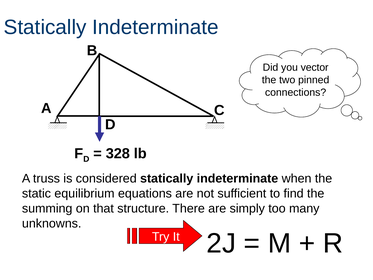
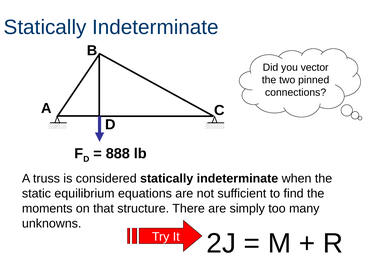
328: 328 -> 888
summing: summing -> moments
